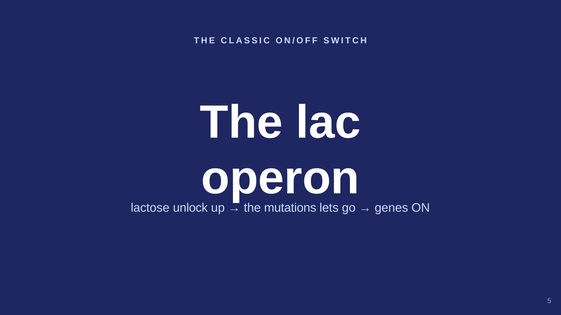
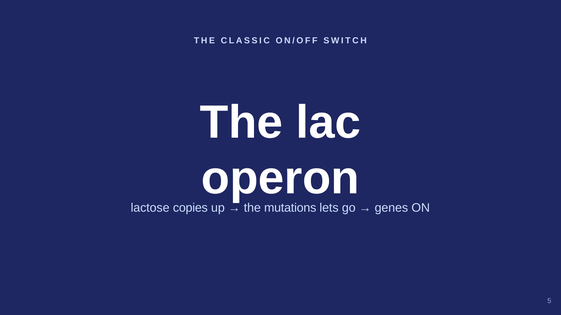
unlock: unlock -> copies
